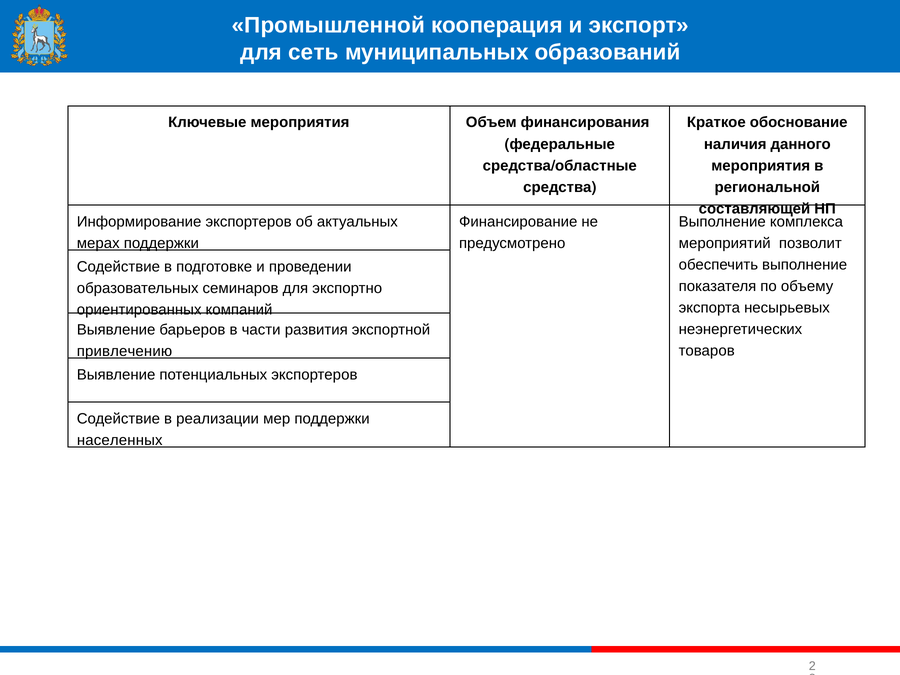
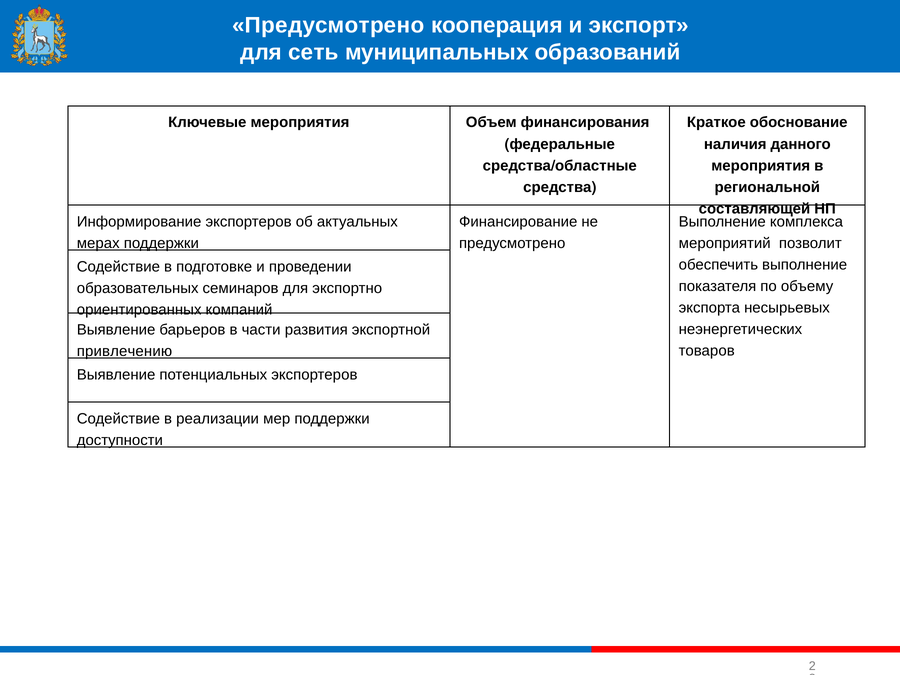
Промышленной at (328, 25): Промышленной -> Предусмотрено
населенных: населенных -> доступности
